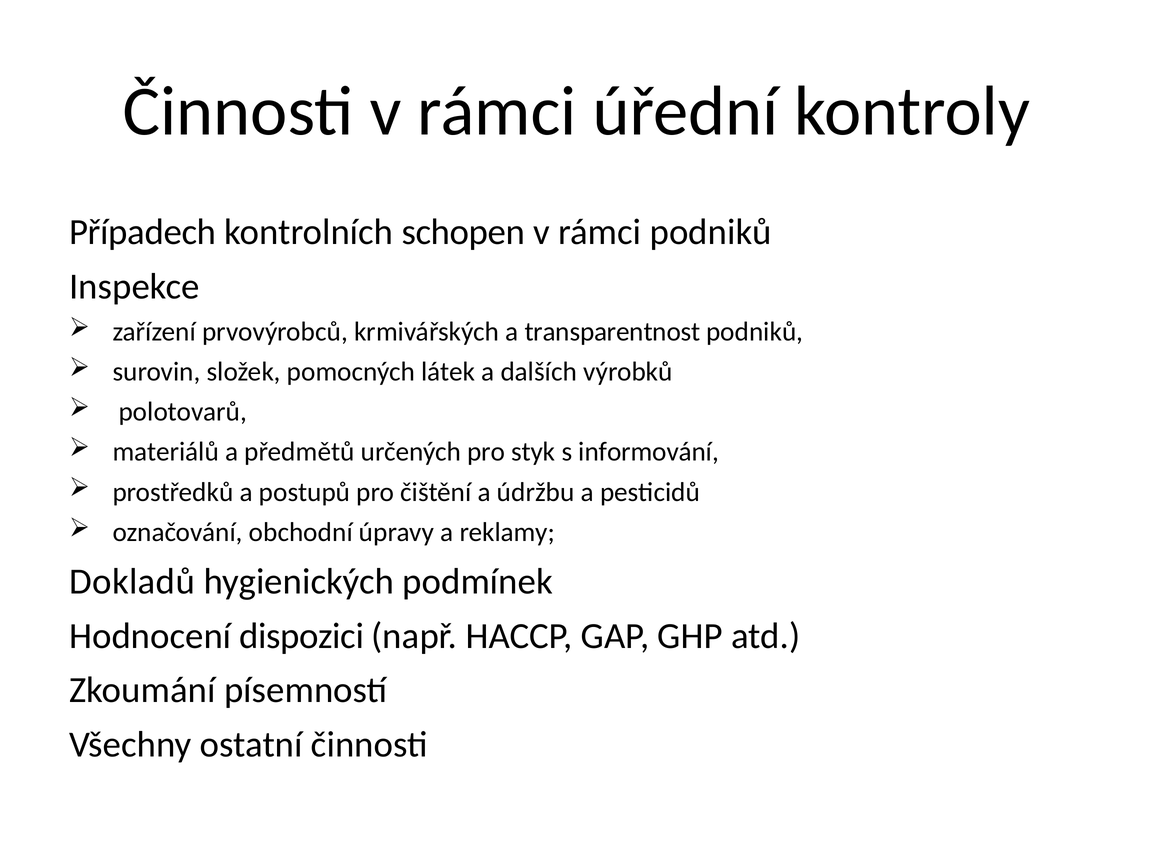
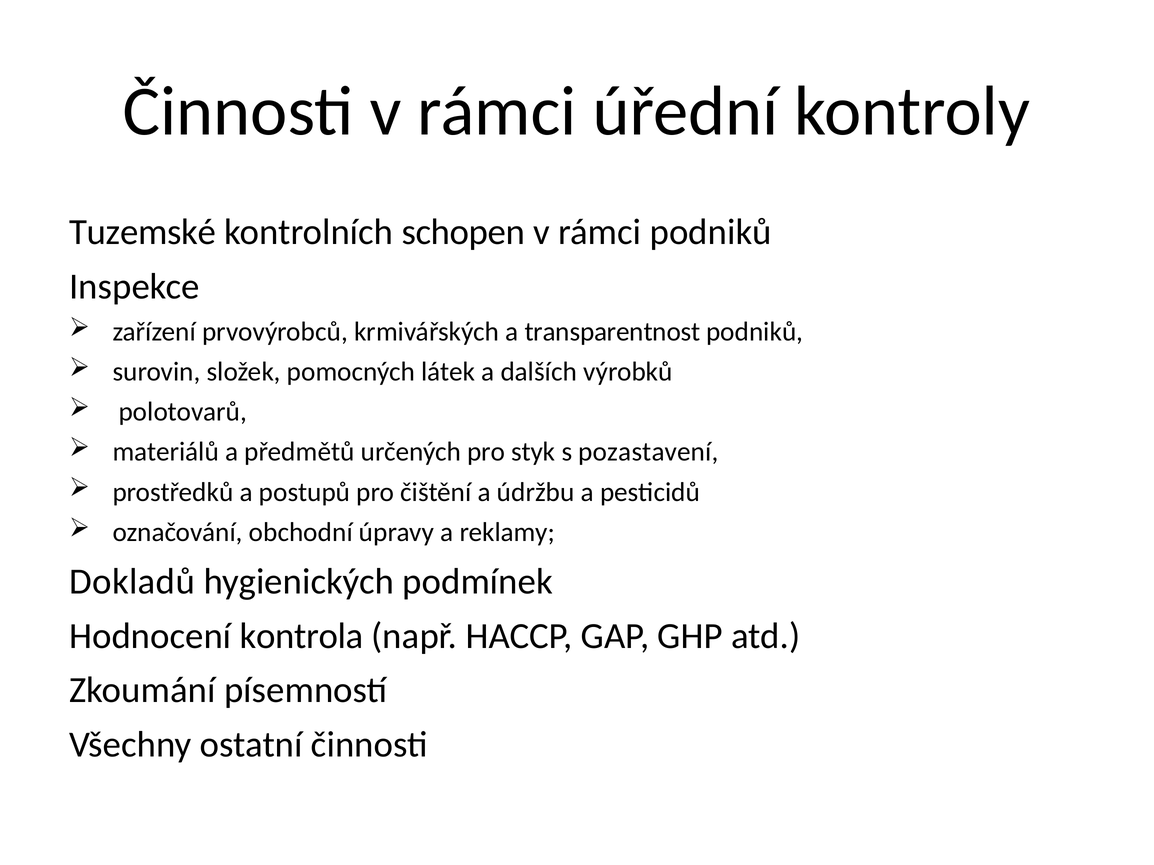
Případech: Případech -> Tuzemské
informování: informování -> pozastavení
dispozici: dispozici -> kontrola
